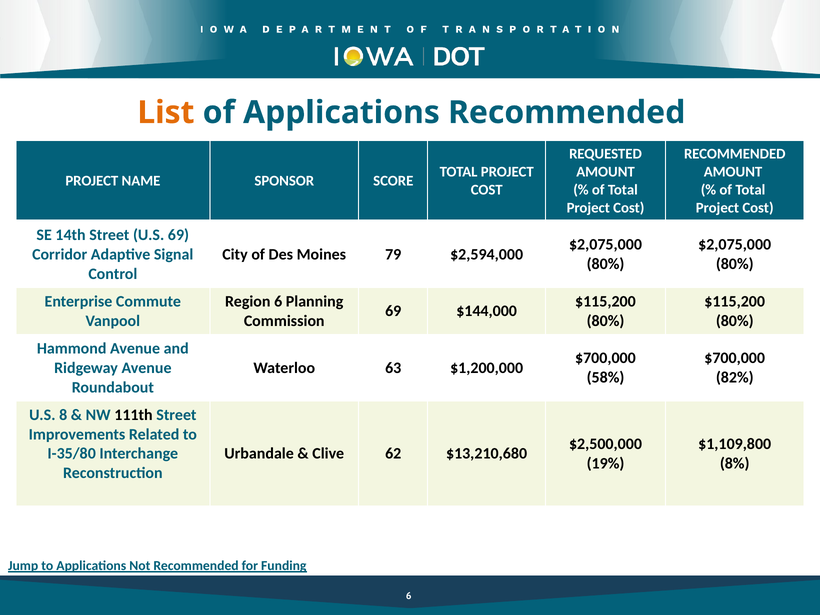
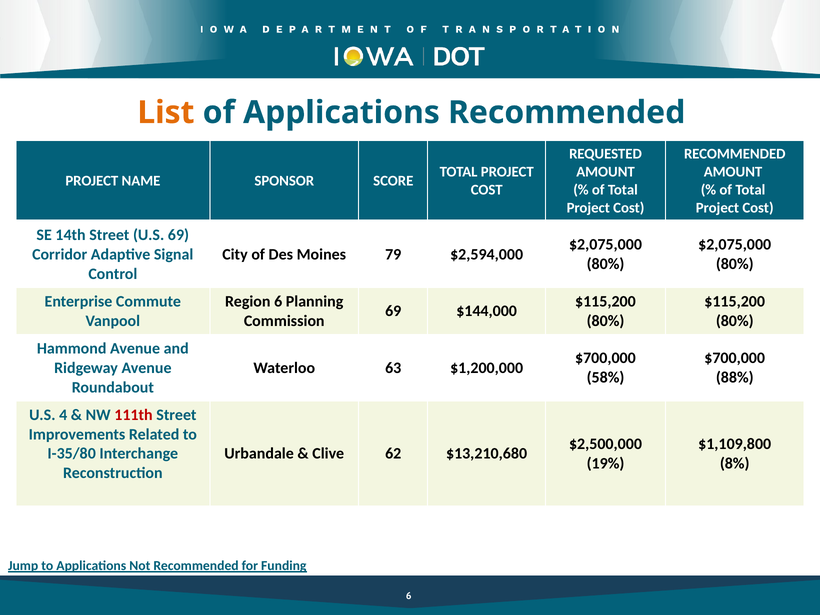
82%: 82% -> 88%
8: 8 -> 4
111th colour: black -> red
